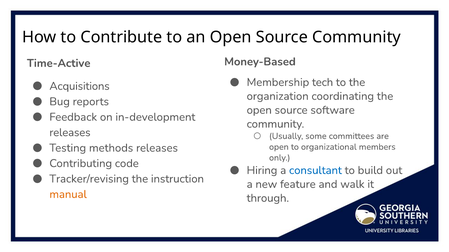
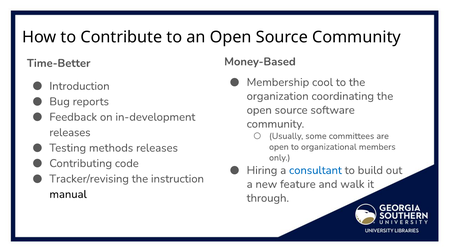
Time-Active: Time-Active -> Time-Better
tech: tech -> cool
Acquisitions: Acquisitions -> Introduction
manual colour: orange -> black
